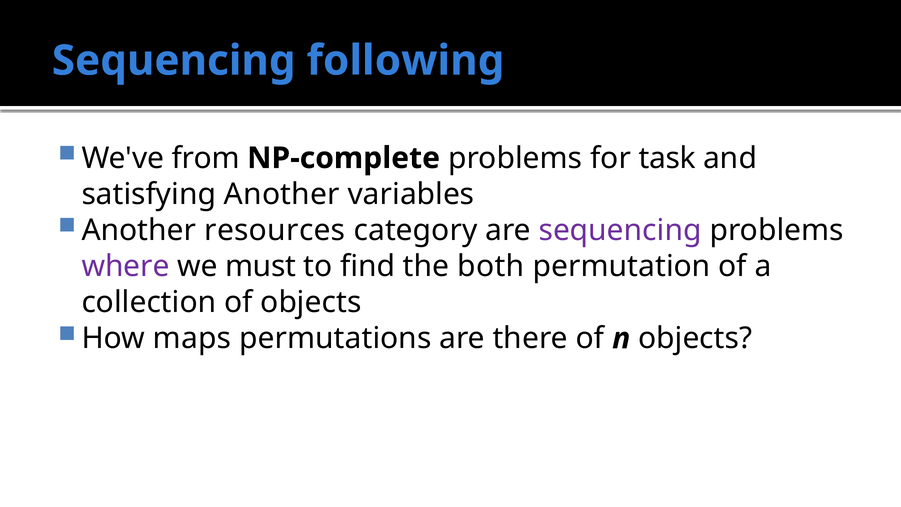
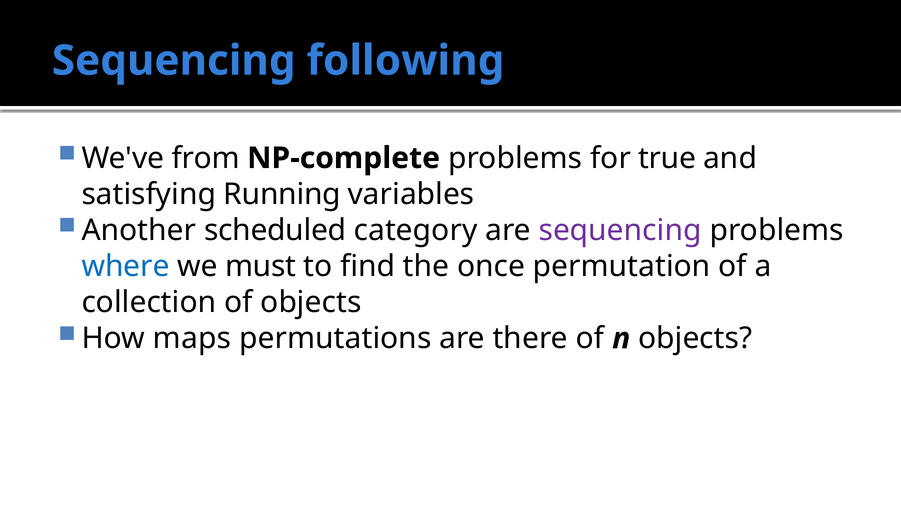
task: task -> true
satisfying Another: Another -> Running
resources: resources -> scheduled
where colour: purple -> blue
both: both -> once
